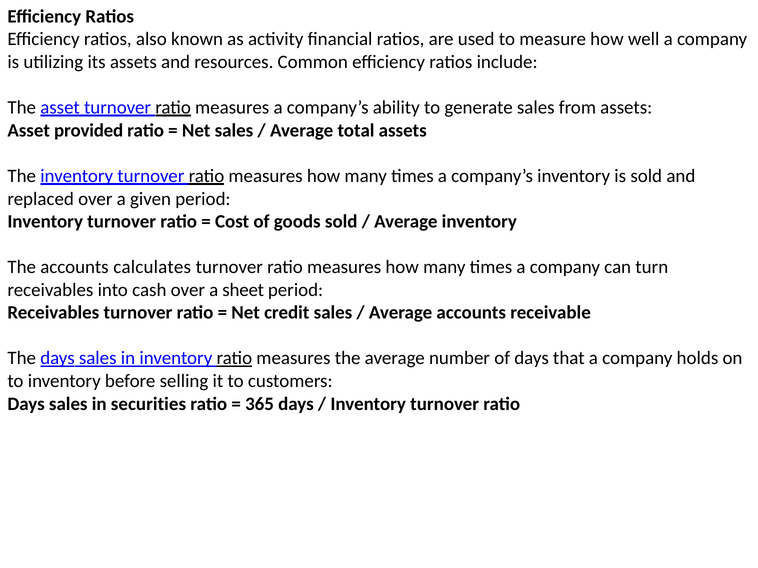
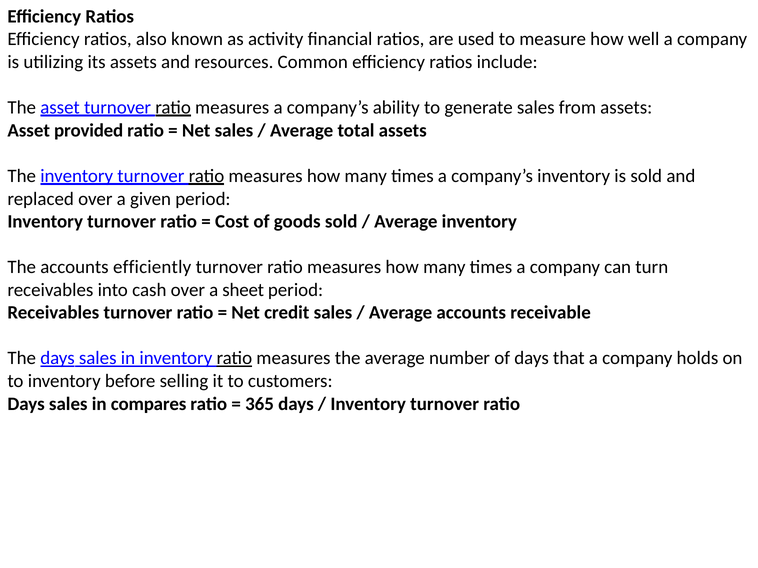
calculates: calculates -> efficiently
securities: securities -> compares
